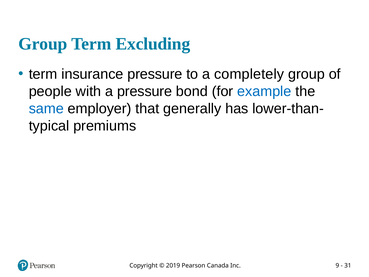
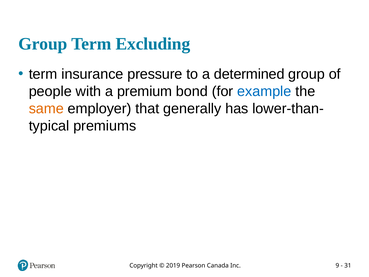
completely: completely -> determined
a pressure: pressure -> premium
same colour: blue -> orange
